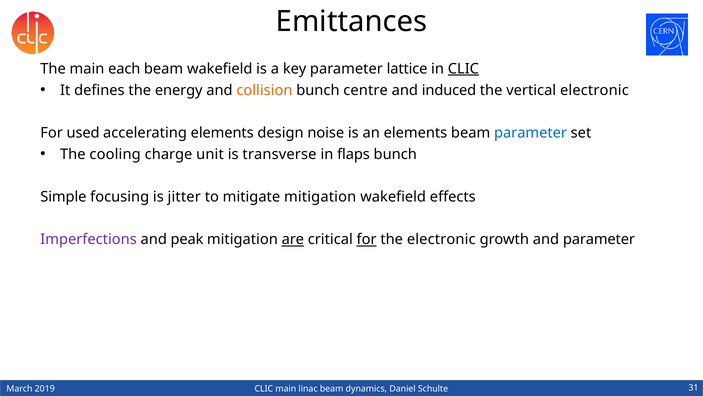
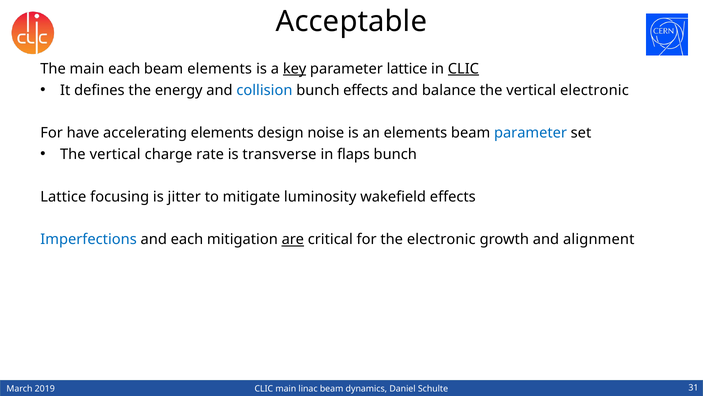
Emittances: Emittances -> Acceptable
beam wakefield: wakefield -> elements
key underline: none -> present
collision colour: orange -> blue
bunch centre: centre -> effects
induced: induced -> balance
used: used -> have
cooling at (115, 154): cooling -> vertical
unit: unit -> rate
Simple at (63, 197): Simple -> Lattice
mitigate mitigation: mitigation -> luminosity
Imperfections colour: purple -> blue
and peak: peak -> each
for at (367, 239) underline: present -> none
and parameter: parameter -> alignment
